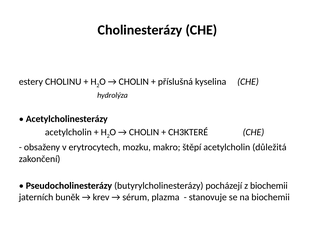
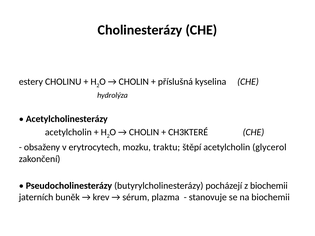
makro: makro -> traktu
důležitá: důležitá -> glycerol
